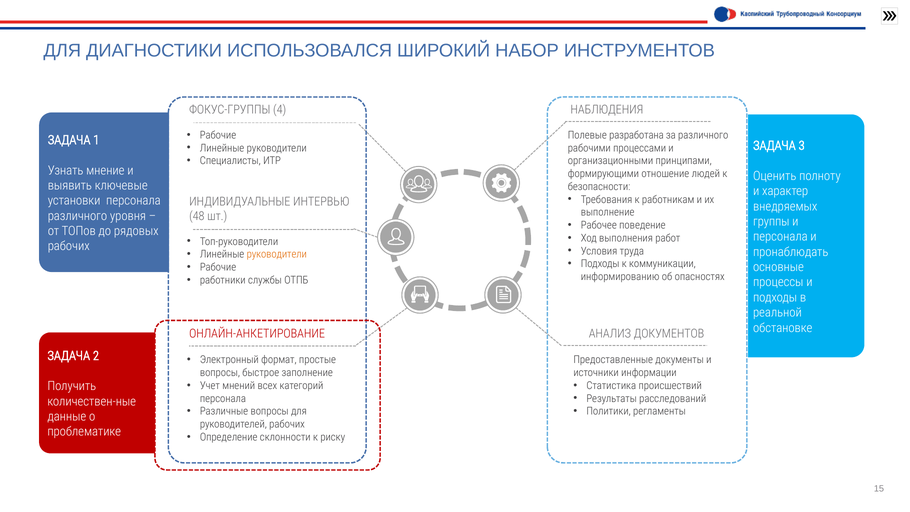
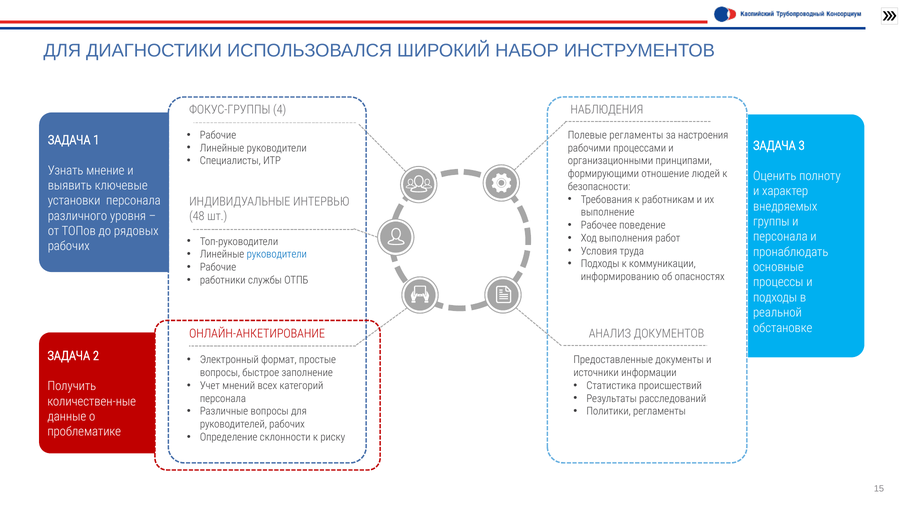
Полевые разработана: разработана -> регламенты
за различного: различного -> настроения
руководители at (277, 254) colour: orange -> blue
